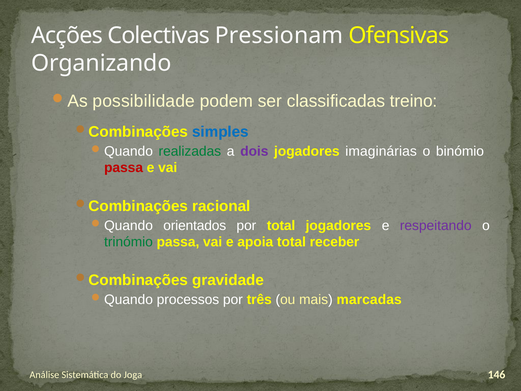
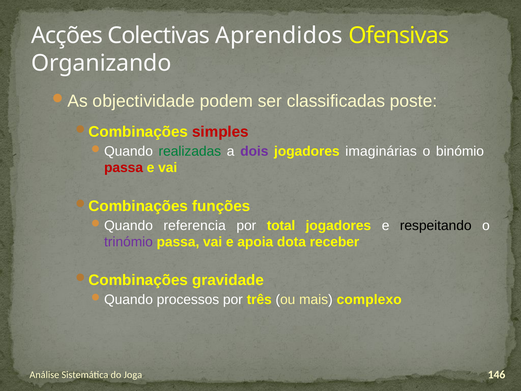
Pressionam: Pressionam -> Aprendidos
possibilidade: possibilidade -> objectividade
treino: treino -> poste
simples colour: blue -> red
racional: racional -> funções
orientados: orientados -> referencia
respeitando colour: purple -> black
trinómio colour: green -> purple
apoia total: total -> dota
marcadas: marcadas -> complexo
